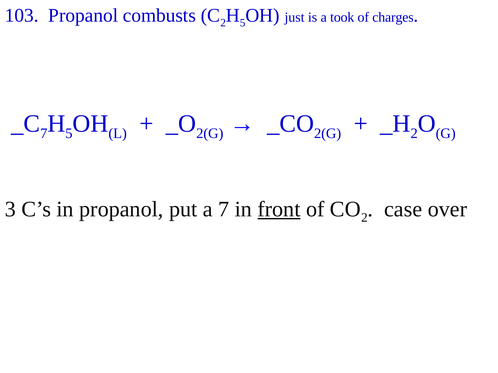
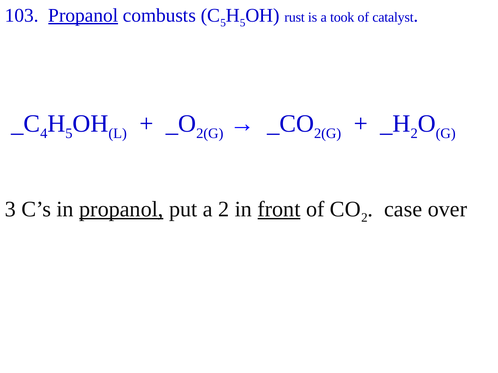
Propanol at (83, 15) underline: none -> present
2 at (223, 23): 2 -> 5
just: just -> rust
charges: charges -> catalyst
7 at (44, 134): 7 -> 4
propanol at (121, 209) underline: none -> present
a 7: 7 -> 2
